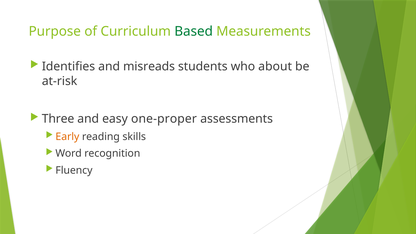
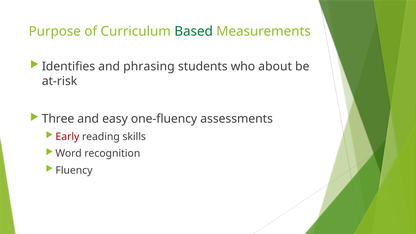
misreads: misreads -> phrasing
one-proper: one-proper -> one-fluency
Early colour: orange -> red
